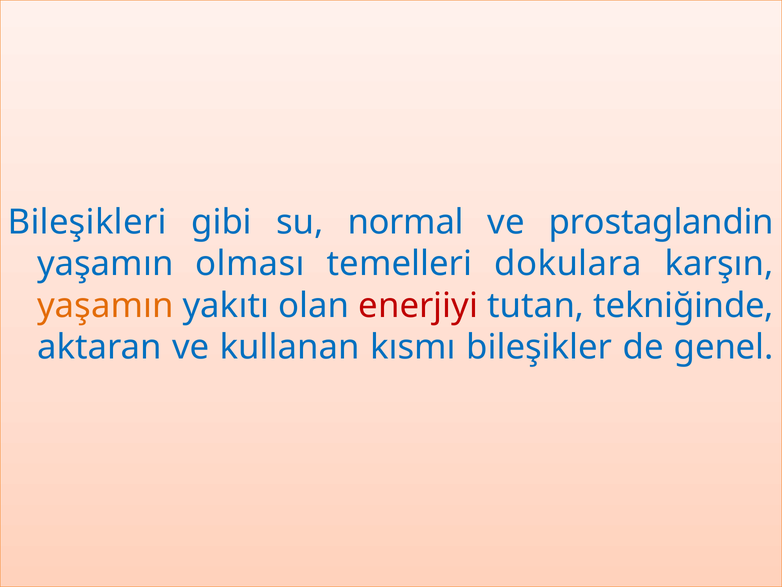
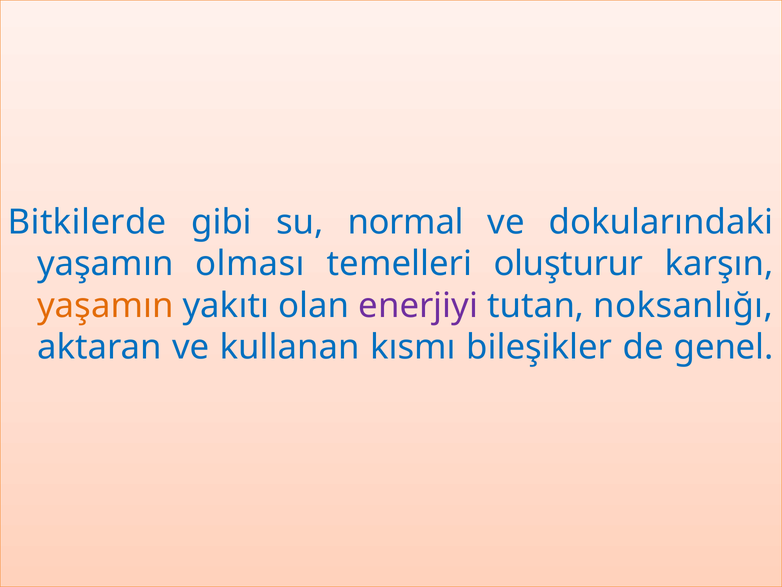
Bileşikleri: Bileşikleri -> Bitkilerde
prostaglandin: prostaglandin -> dokularındaki
dokulara: dokulara -> oluşturur
enerjiyi colour: red -> purple
tekniğinde: tekniğinde -> noksanlığı
